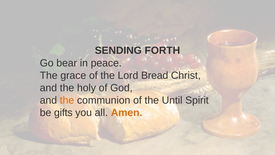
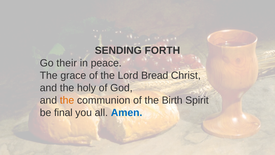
bear: bear -> their
Until: Until -> Birth
gifts: gifts -> final
Amen colour: orange -> blue
